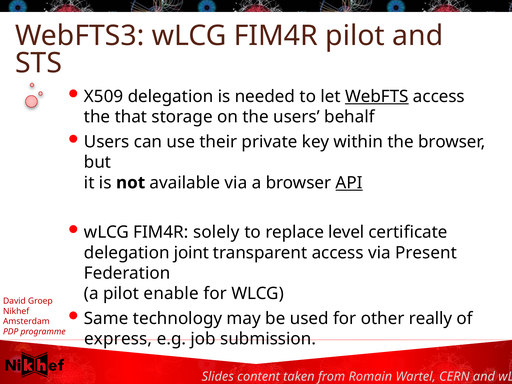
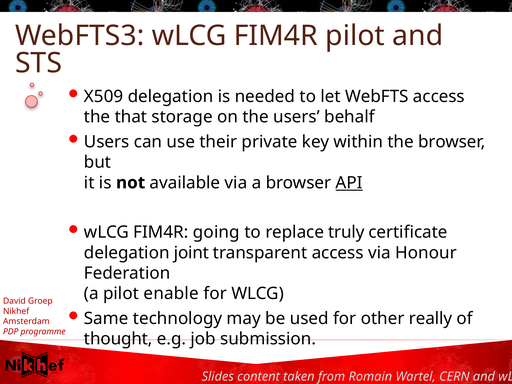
WebFTS underline: present -> none
solely: solely -> going
level: level -> truly
Present: Present -> Honour
express: express -> thought
